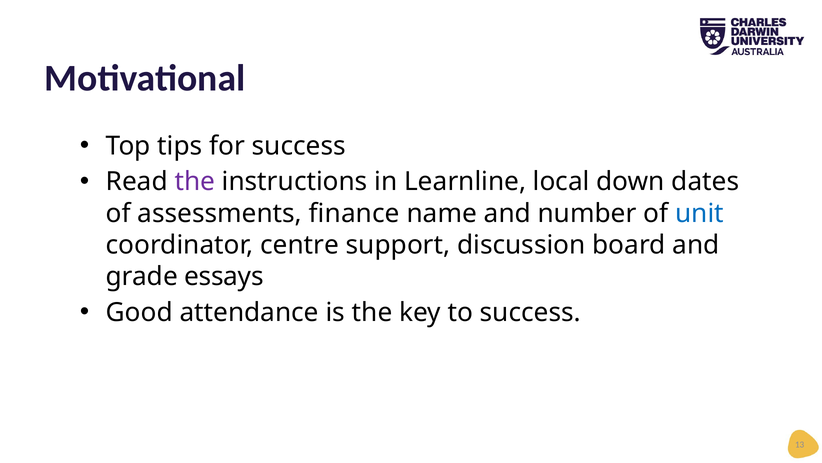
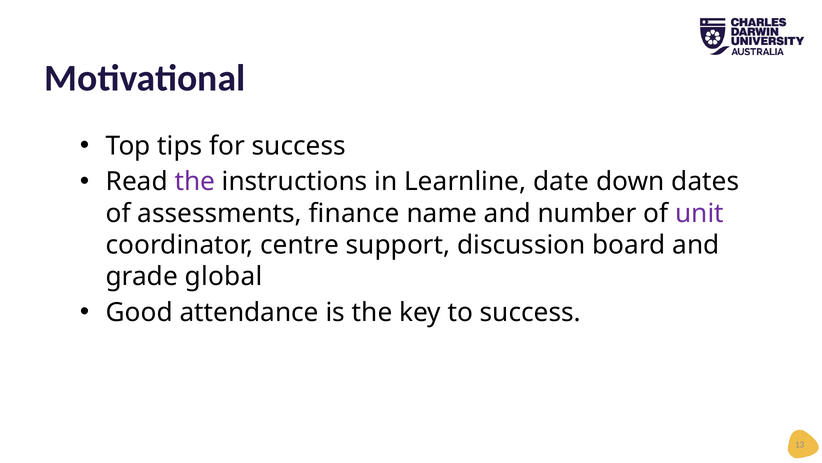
local: local -> date
unit colour: blue -> purple
essays: essays -> global
